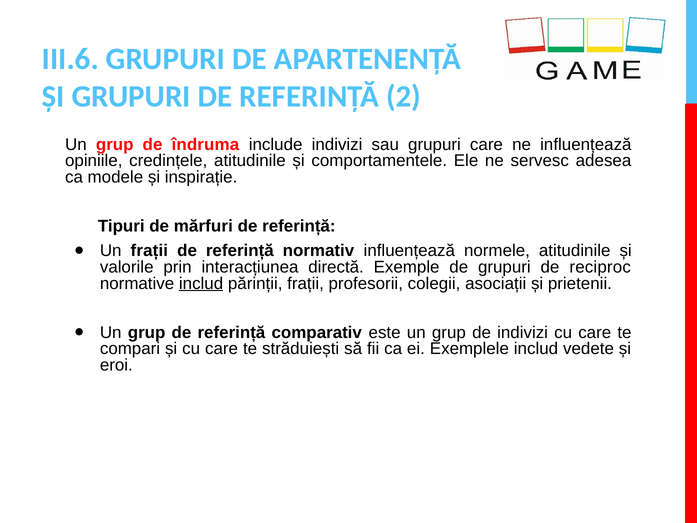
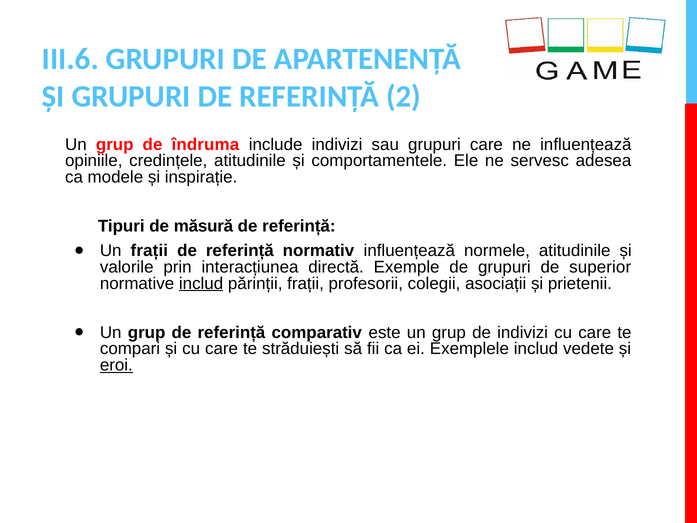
mărfuri: mărfuri -> măsură
reciproc: reciproc -> superior
eroi underline: none -> present
